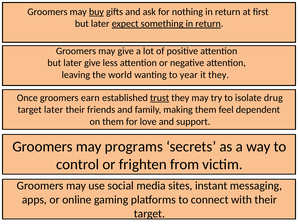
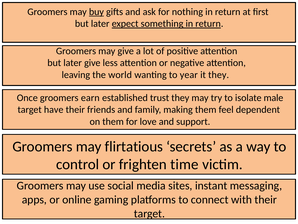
trust underline: present -> none
drug: drug -> male
target later: later -> have
programs: programs -> flirtatious
from: from -> time
